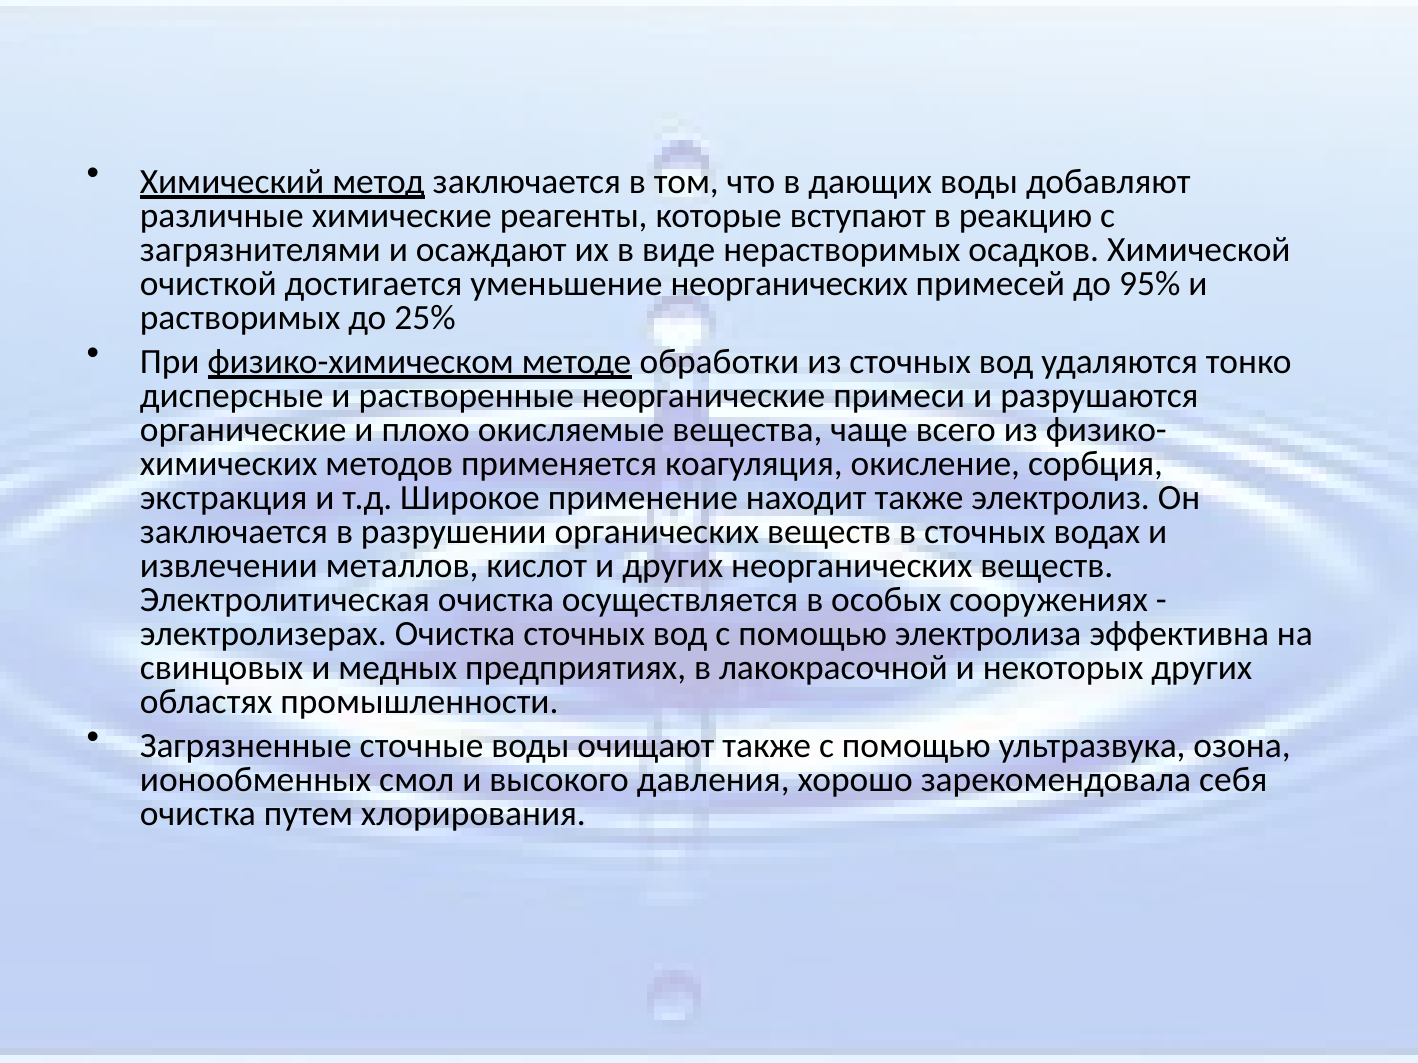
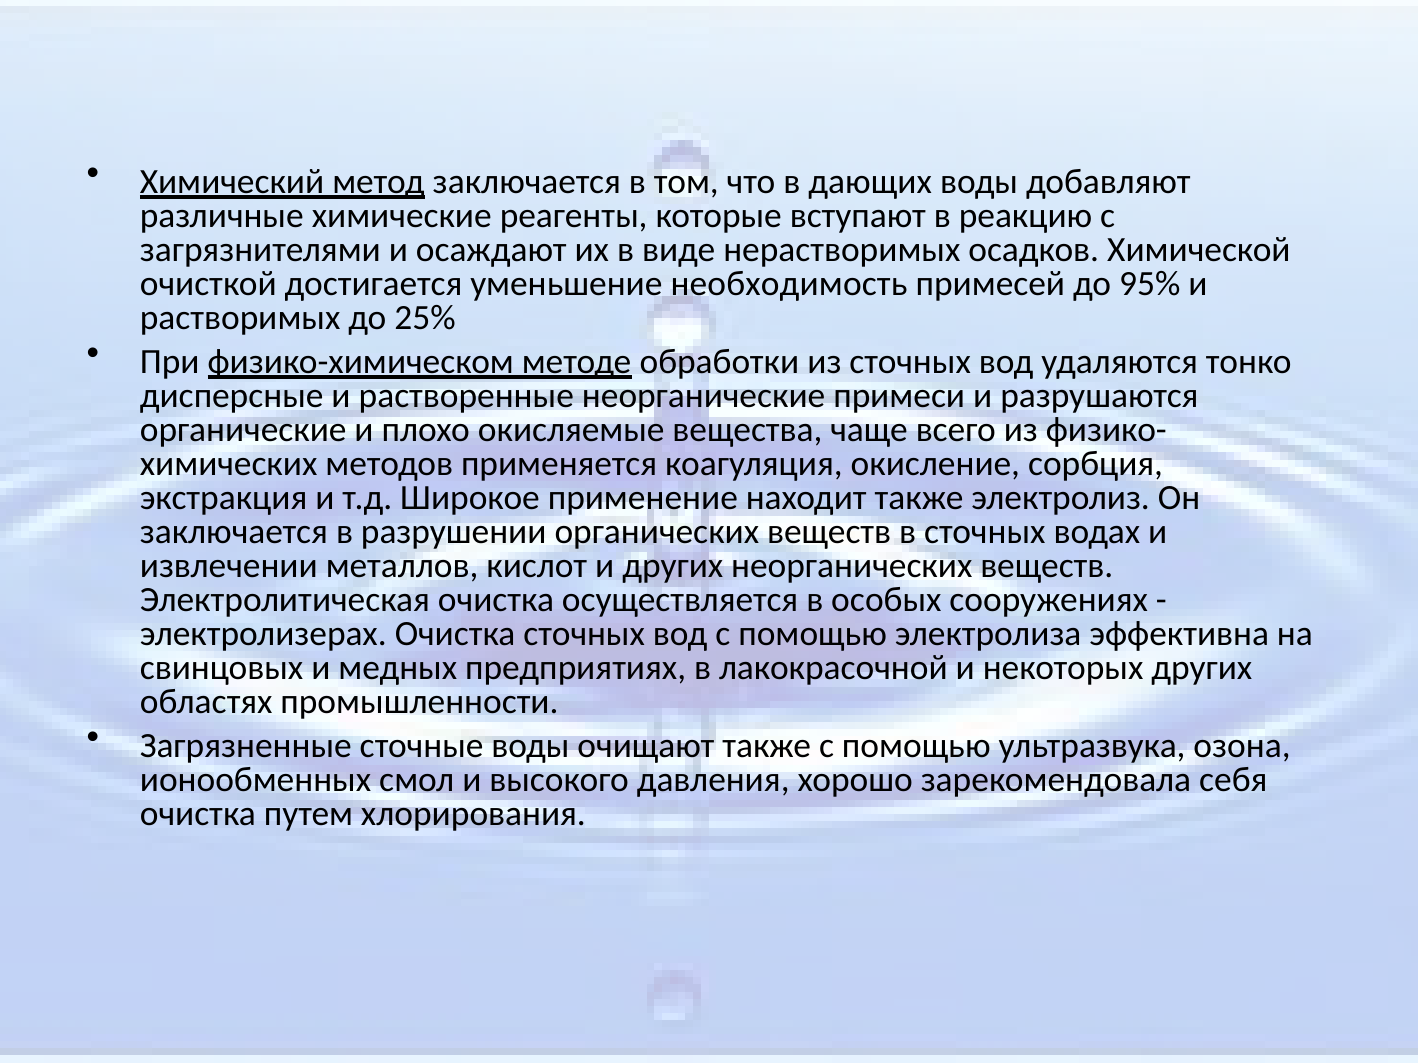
уменьшение неорганических: неорганических -> необходимость
